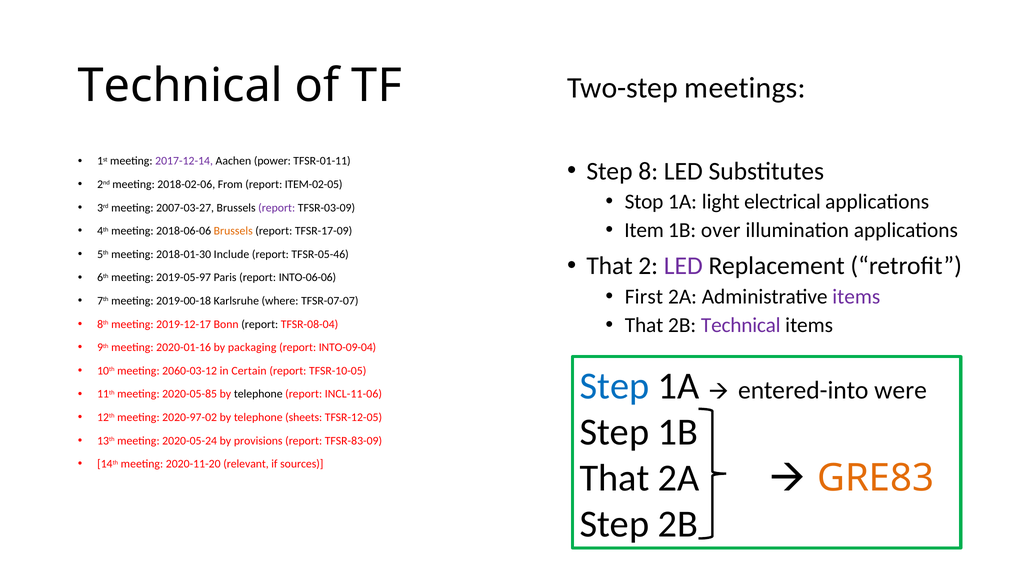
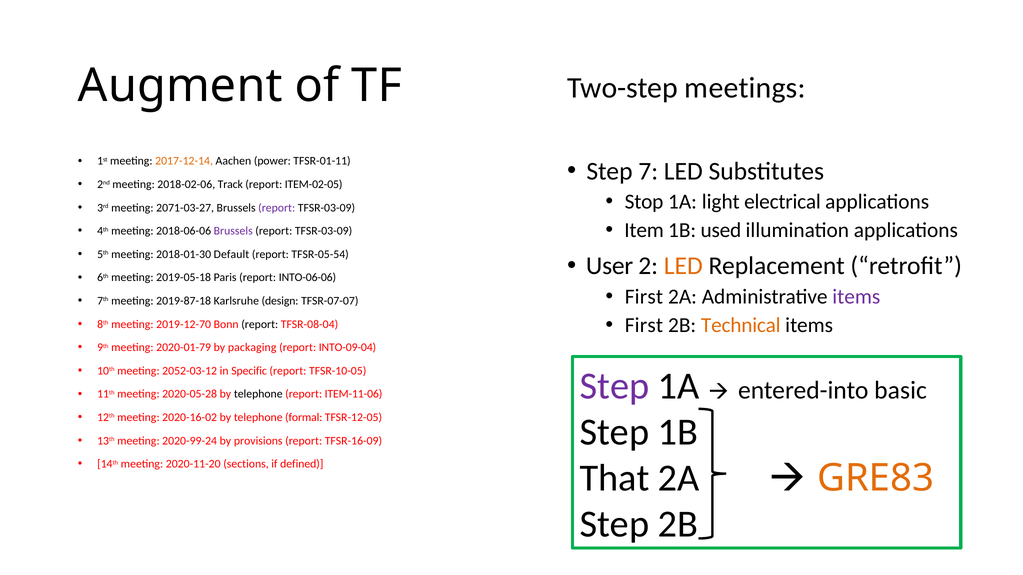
Technical at (180, 86): Technical -> Augment
2017-12-14 colour: purple -> orange
8: 8 -> 7
From: From -> Track
2007-03-27: 2007-03-27 -> 2071-03-27
over: over -> used
Brussels at (233, 231) colour: orange -> purple
TFSR-17-09 at (324, 231): TFSR-17-09 -> TFSR-03-09
Include: Include -> Default
TFSR-05-46: TFSR-05-46 -> TFSR-05-54
That at (610, 266): That -> User
LED at (683, 266) colour: purple -> orange
2019-05-97: 2019-05-97 -> 2019-05-18
2019-00-18: 2019-00-18 -> 2019-87-18
where: where -> design
That at (644, 325): That -> First
Technical at (741, 325) colour: purple -> orange
2019-12-17: 2019-12-17 -> 2019-12-70
2020-01-16: 2020-01-16 -> 2020-01-79
2060-03-12: 2060-03-12 -> 2052-03-12
Certain: Certain -> Specific
Step at (615, 386) colour: blue -> purple
were: were -> basic
2020-05-85: 2020-05-85 -> 2020-05-28
INCL-11-06: INCL-11-06 -> ITEM-11-06
2020-97-02: 2020-97-02 -> 2020-16-02
sheets: sheets -> formal
2020-05-24: 2020-05-24 -> 2020-99-24
TFSR-83-09: TFSR-83-09 -> TFSR-16-09
relevant: relevant -> sections
sources: sources -> defined
